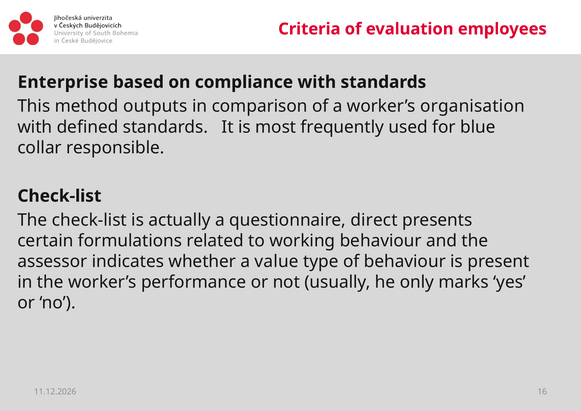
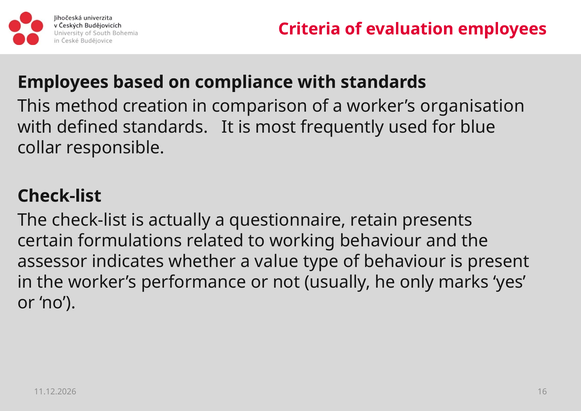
Enterprise at (63, 82): Enterprise -> Employees
outputs: outputs -> creation
direct: direct -> retain
